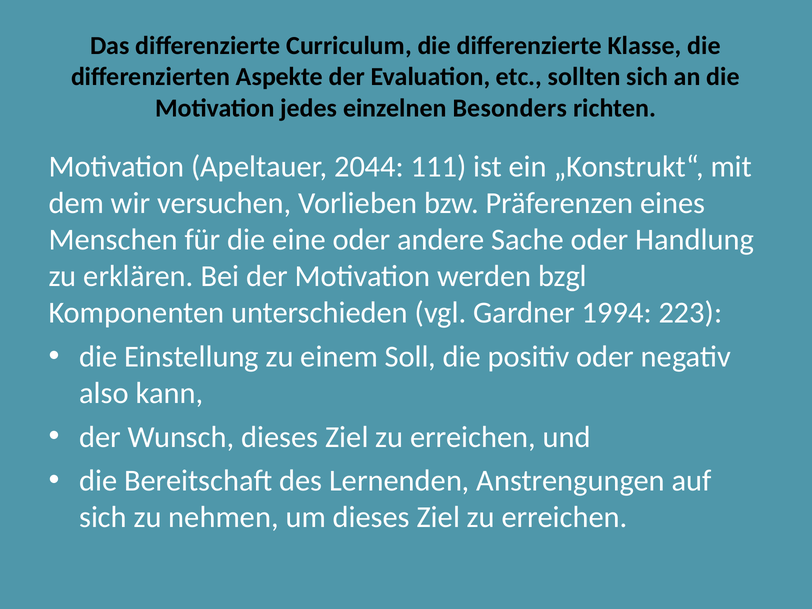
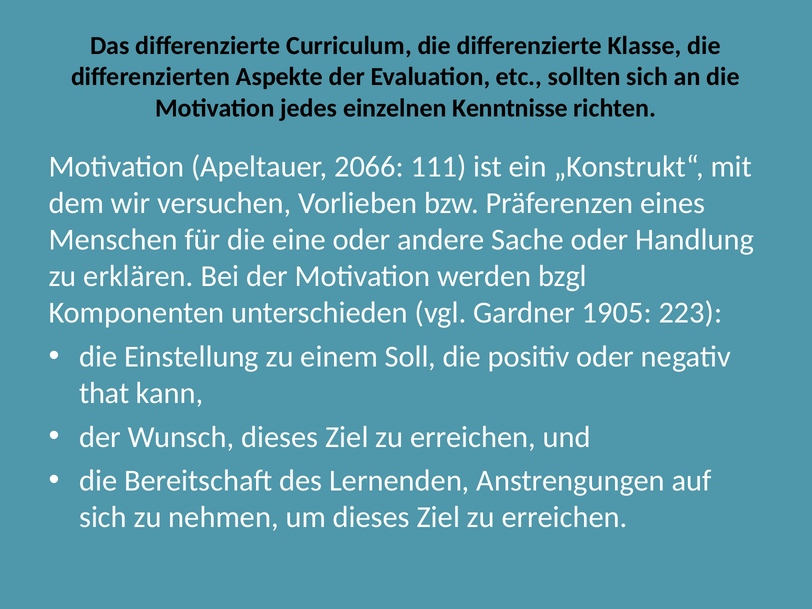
Besonders: Besonders -> Kenntnisse
2044: 2044 -> 2066
1994: 1994 -> 1905
also: also -> that
